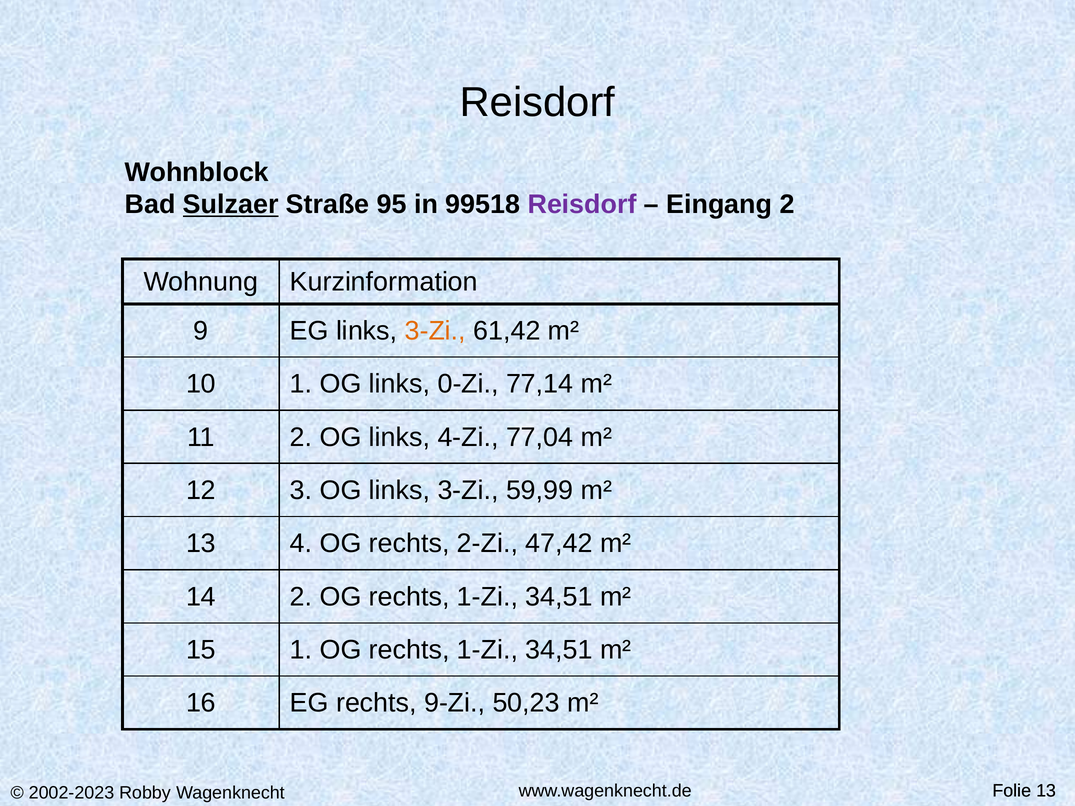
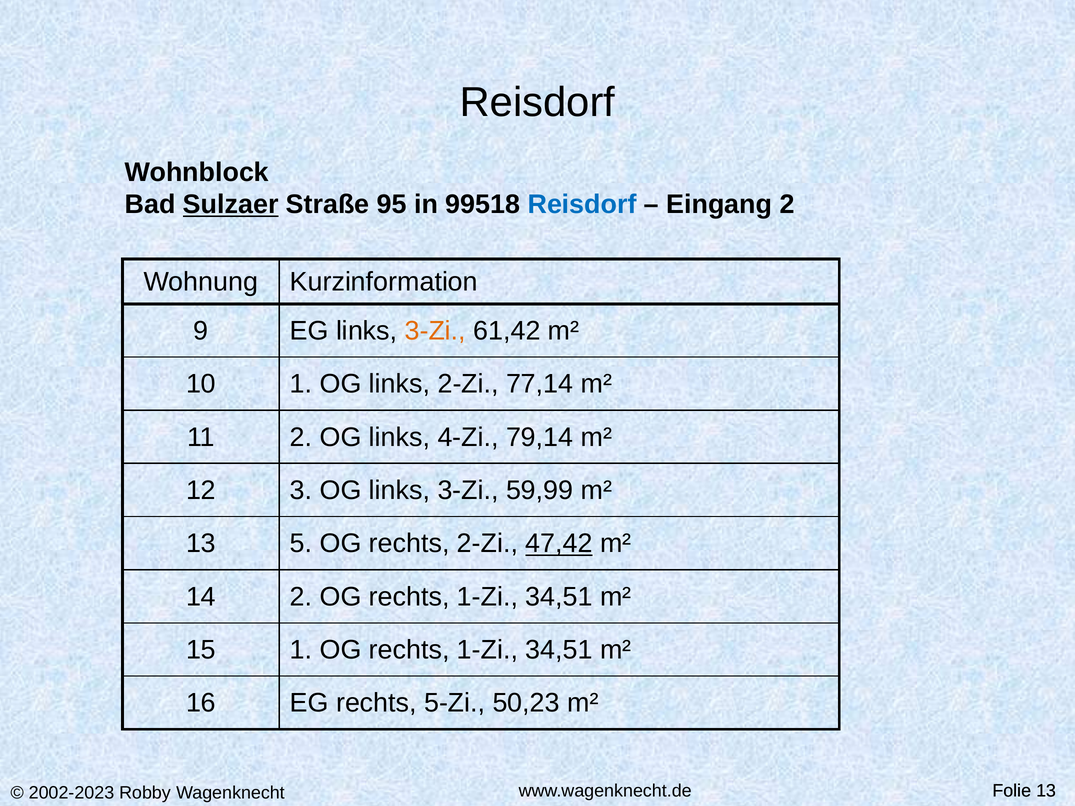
Reisdorf at (582, 205) colour: purple -> blue
links 0-Zi: 0-Zi -> 2-Zi
77,04: 77,04 -> 79,14
4: 4 -> 5
47,42 underline: none -> present
9-Zi: 9-Zi -> 5-Zi
